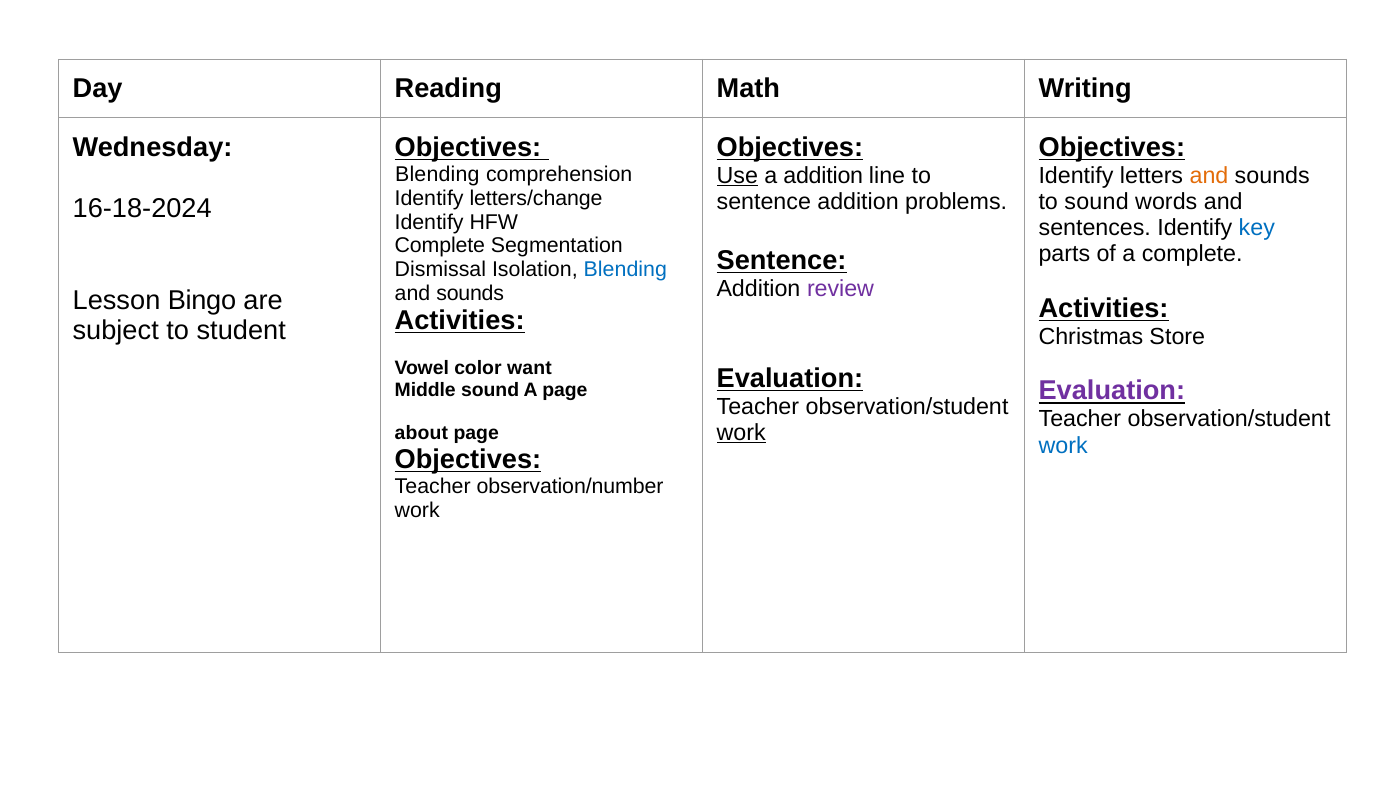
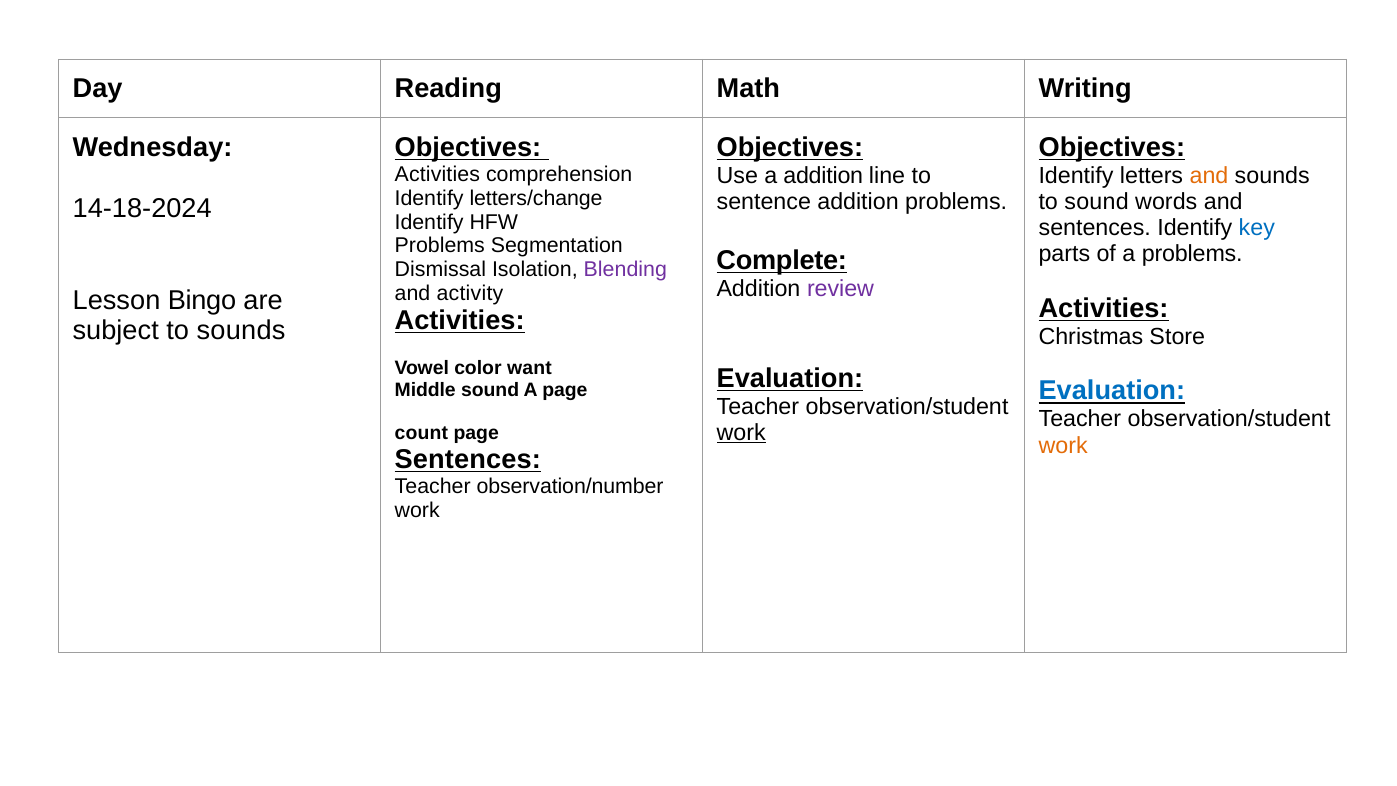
Blending at (437, 174): Blending -> Activities
Use underline: present -> none
16-18-2024: 16-18-2024 -> 14-18-2024
Complete at (440, 246): Complete -> Problems
a complete: complete -> problems
Sentence at (782, 261): Sentence -> Complete
Blending at (625, 269) colour: blue -> purple
sounds at (470, 293): sounds -> activity
to student: student -> sounds
Evaluation at (1112, 391) colour: purple -> blue
about: about -> count
work at (1063, 445) colour: blue -> orange
Objectives at (468, 459): Objectives -> Sentences
